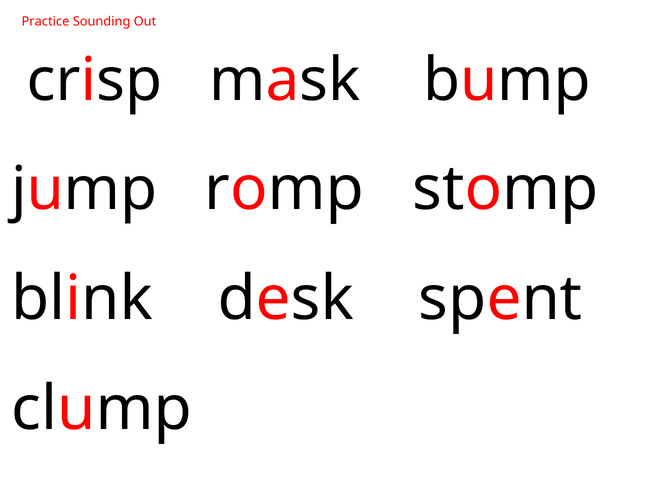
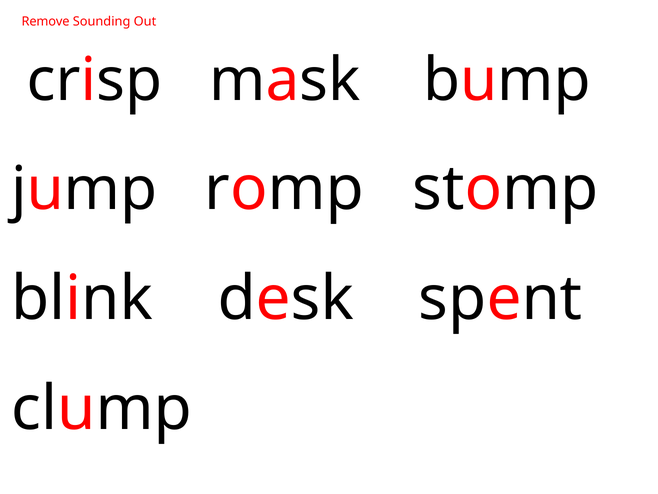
Practice: Practice -> Remove
